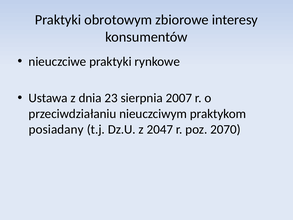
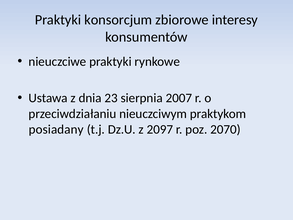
obrotowym: obrotowym -> konsorcjum
2047: 2047 -> 2097
